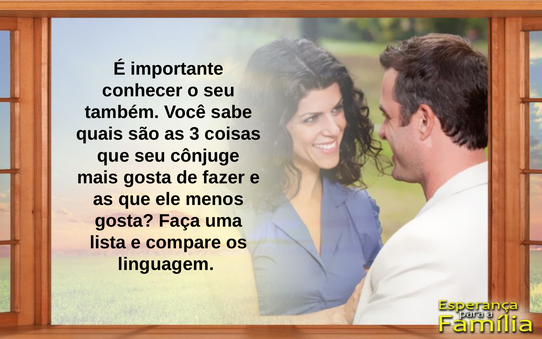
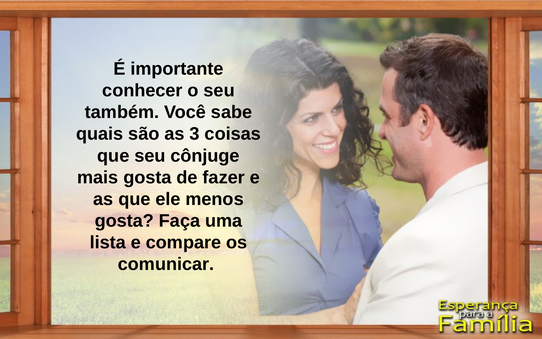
linguagem: linguagem -> comunicar
